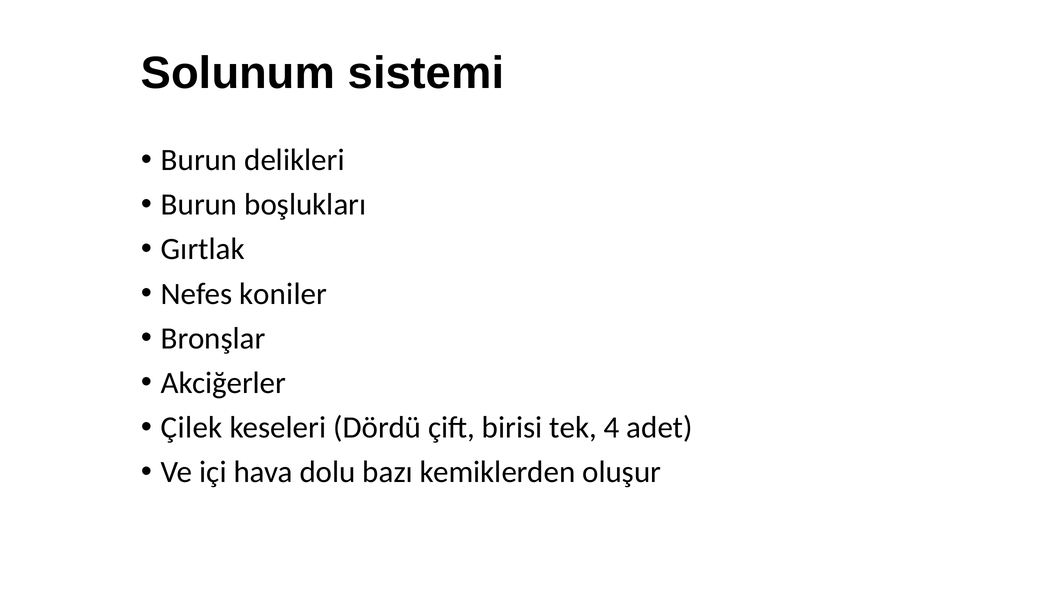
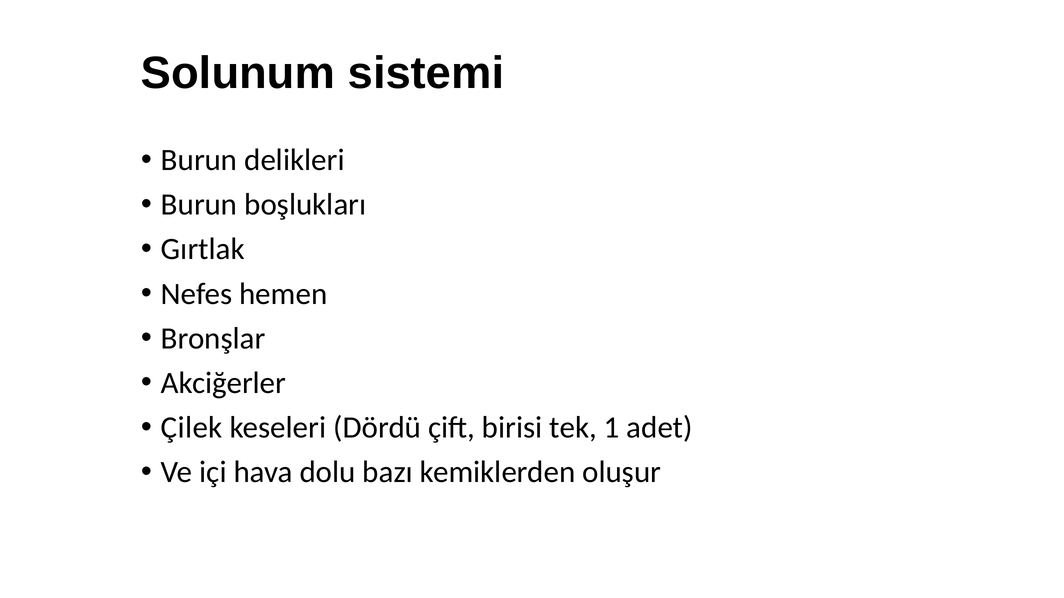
koniler: koniler -> hemen
4: 4 -> 1
